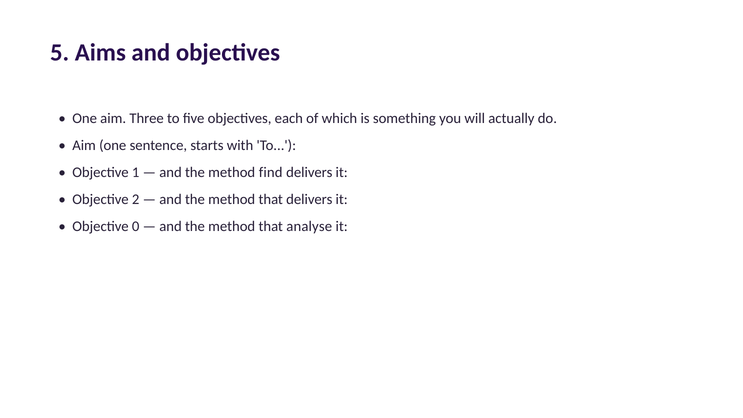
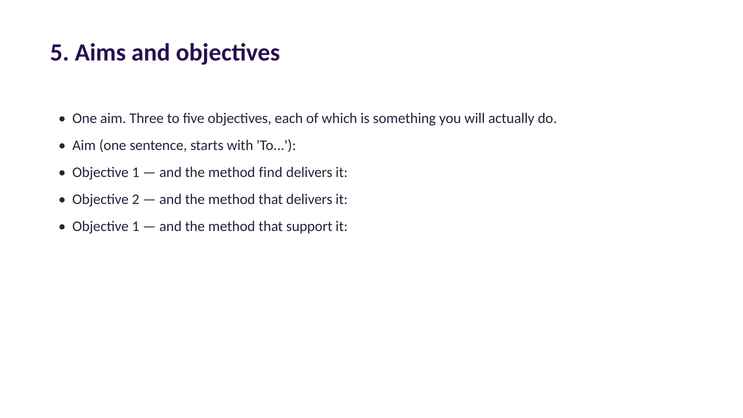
0 at (136, 226): 0 -> 1
analyse: analyse -> support
